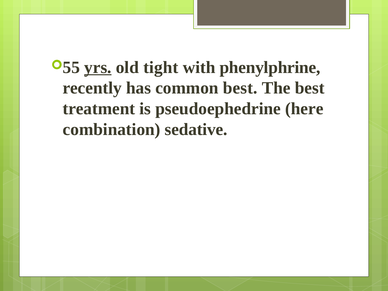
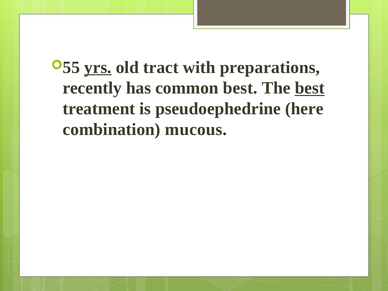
tight: tight -> tract
phenylphrine: phenylphrine -> preparations
best at (310, 88) underline: none -> present
sedative: sedative -> mucous
